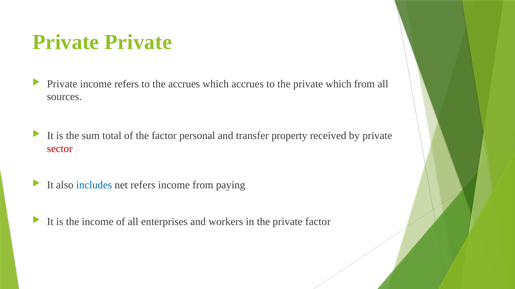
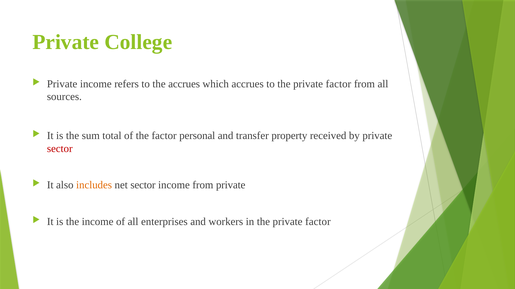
Private Private: Private -> College
to the private which: which -> factor
includes colour: blue -> orange
net refers: refers -> sector
from paying: paying -> private
